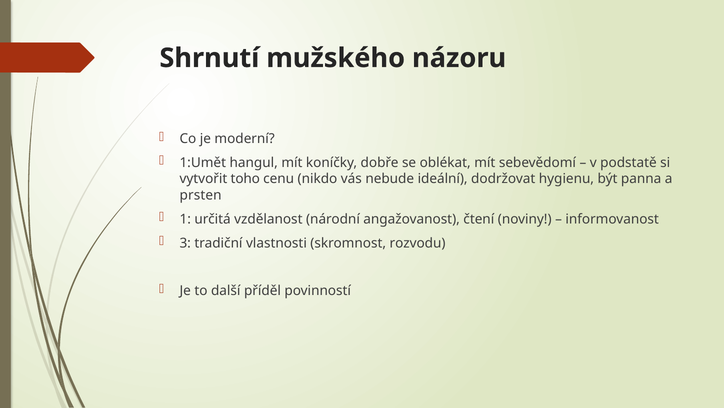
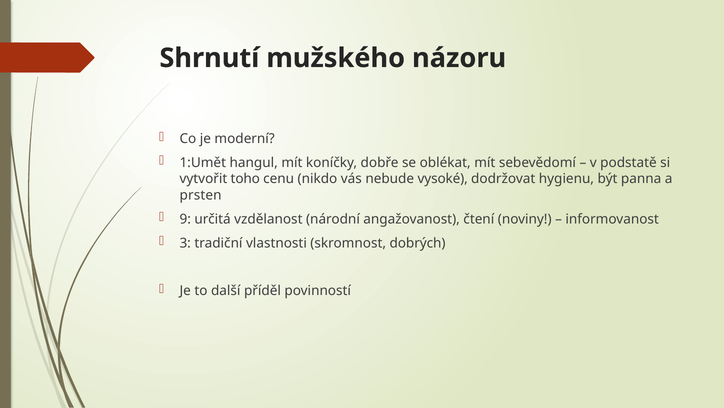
ideální: ideální -> vysoké
1: 1 -> 9
rozvodu: rozvodu -> dobrých
